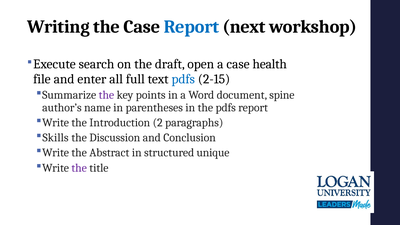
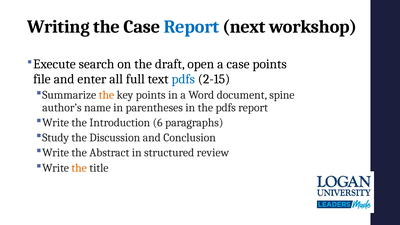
case health: health -> points
the at (106, 95) colour: purple -> orange
2: 2 -> 6
Skills: Skills -> Study
unique: unique -> review
the at (79, 168) colour: purple -> orange
